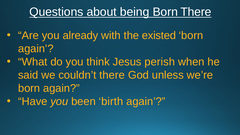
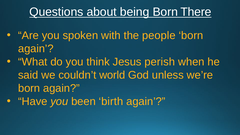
already: already -> spoken
existed: existed -> people
couldn’t there: there -> world
